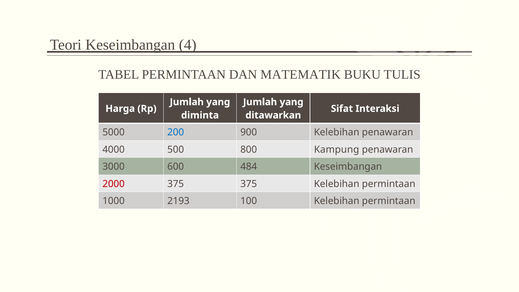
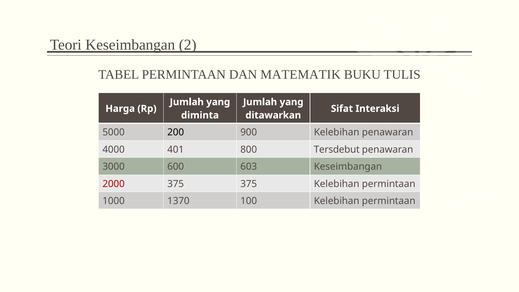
4: 4 -> 2
200 colour: blue -> black
500: 500 -> 401
Kampung: Kampung -> Tersdebut
484: 484 -> 603
2193: 2193 -> 1370
